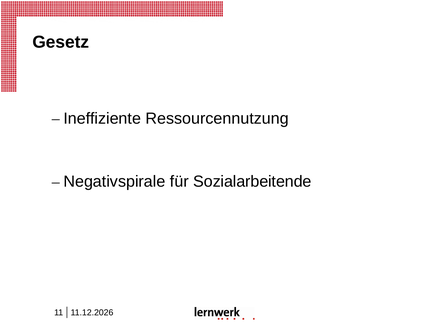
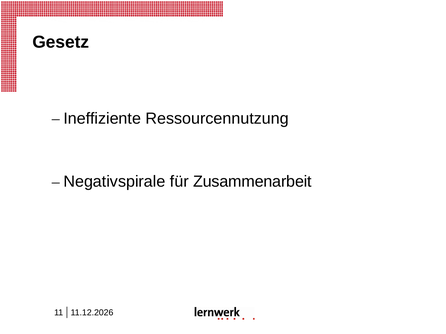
Sozialarbeitende: Sozialarbeitende -> Zusammenarbeit
